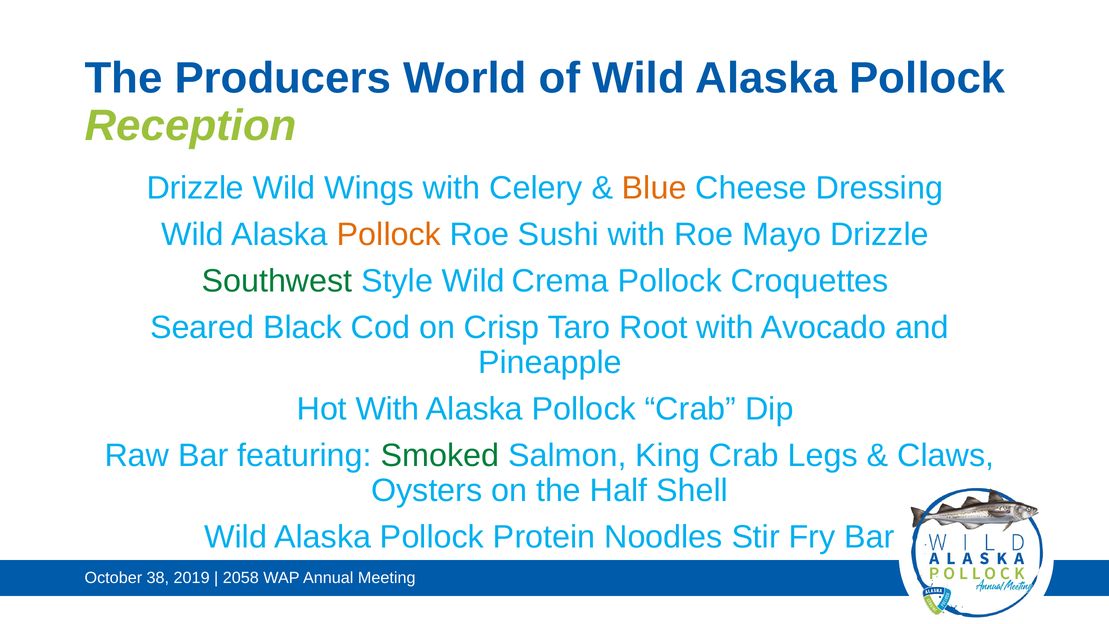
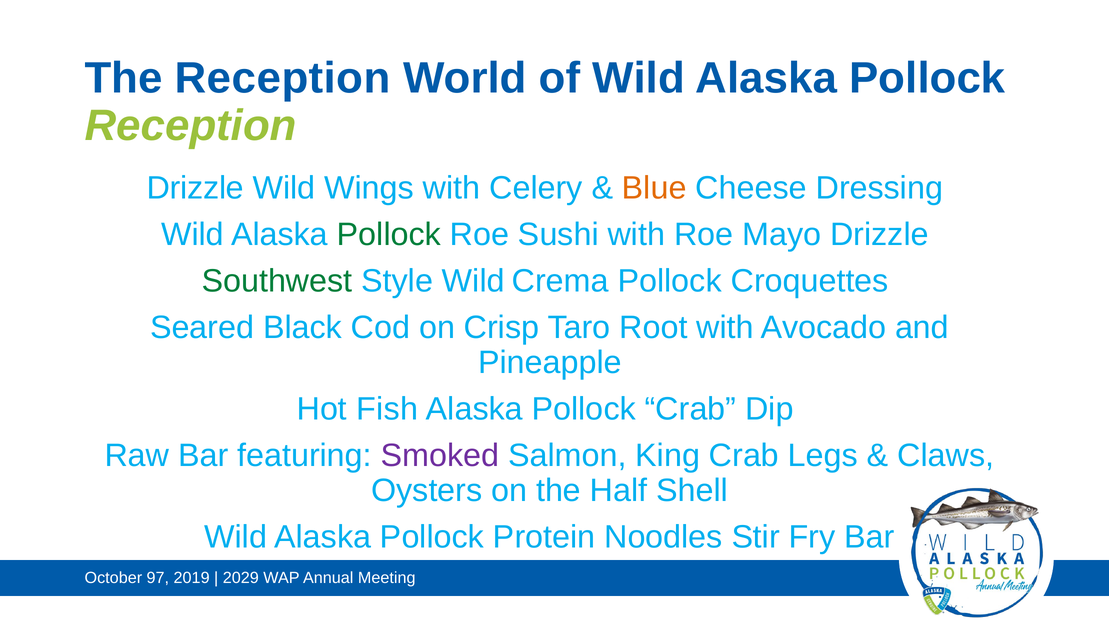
The Producers: Producers -> Reception
Pollock at (389, 235) colour: orange -> green
Hot With: With -> Fish
Smoked colour: green -> purple
38: 38 -> 97
2058: 2058 -> 2029
